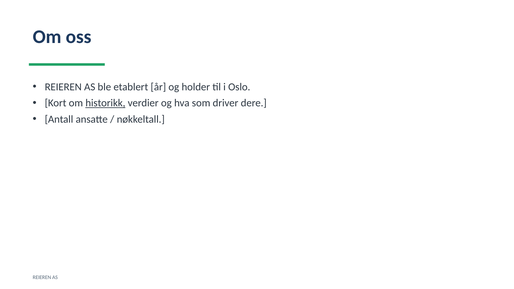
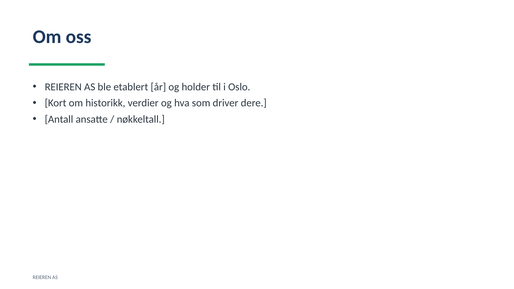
historikk underline: present -> none
